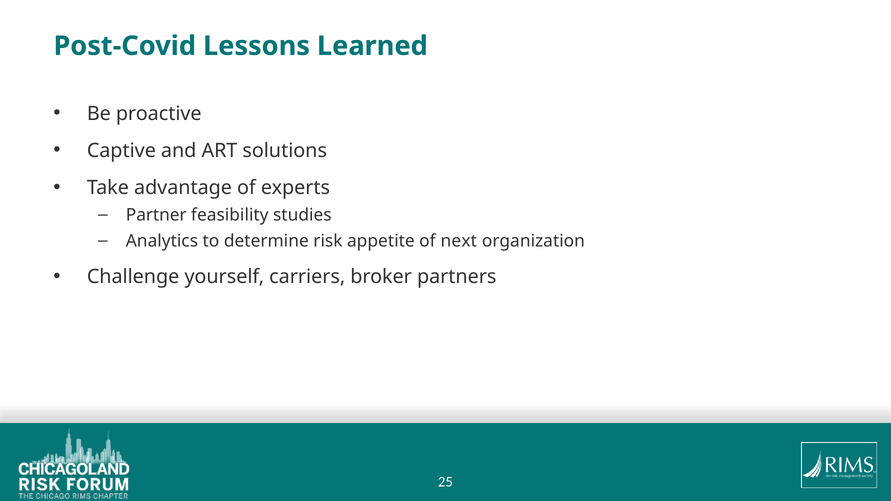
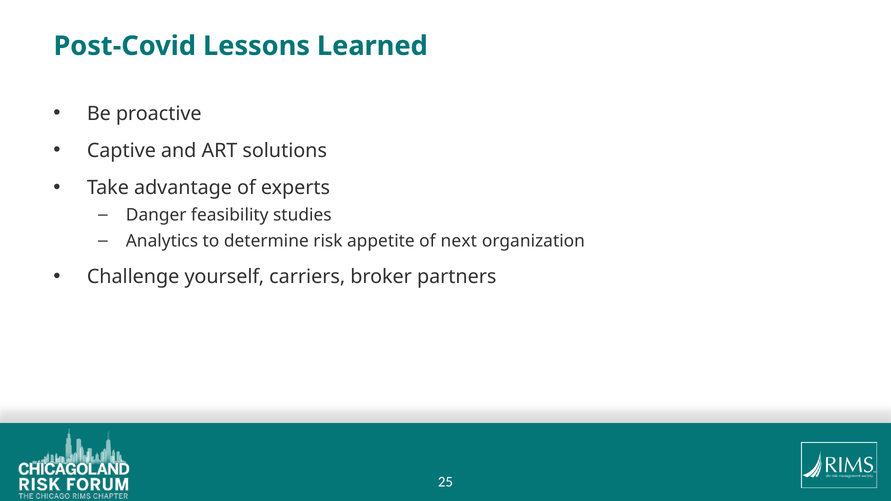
Partner: Partner -> Danger
